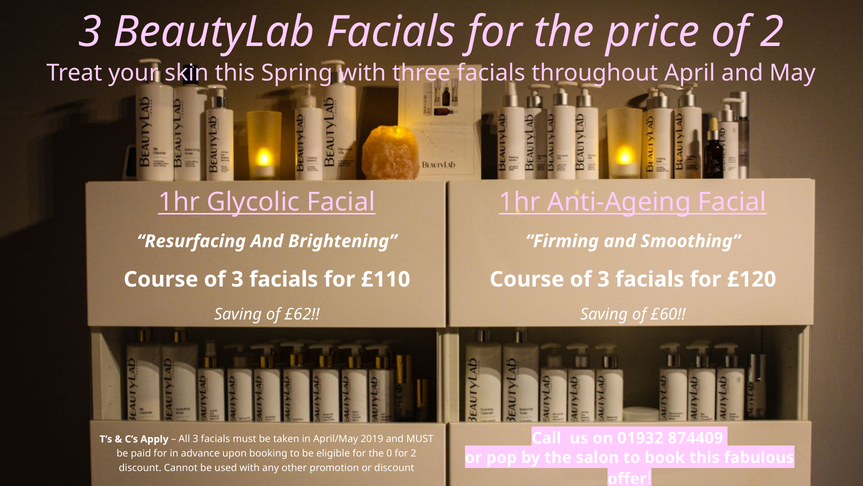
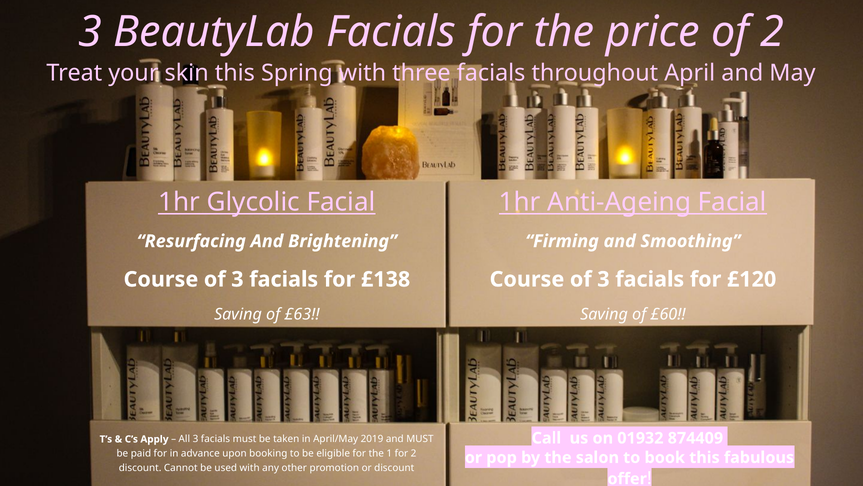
£110: £110 -> £138
£62: £62 -> £63
0: 0 -> 1
